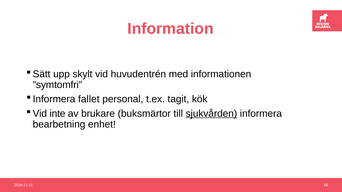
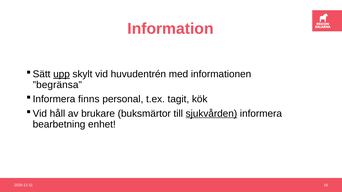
upp underline: none -> present
”symtomfri: ”symtomfri -> ”begränsa
fallet: fallet -> finns
inte: inte -> håll
